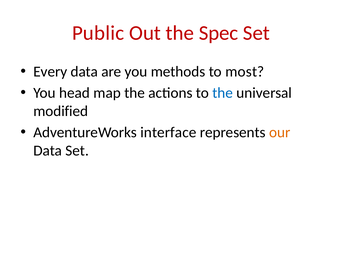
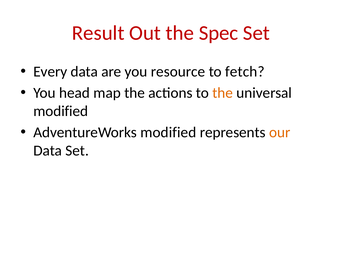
Public: Public -> Result
methods: methods -> resource
most: most -> fetch
the at (223, 93) colour: blue -> orange
AdventureWorks interface: interface -> modified
